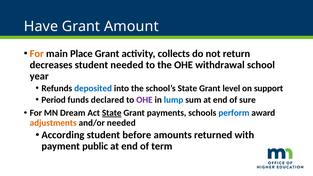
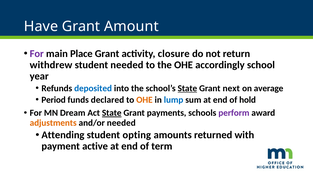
For at (37, 54) colour: orange -> purple
collects: collects -> closure
decreases: decreases -> withdrew
withdrawal: withdrawal -> accordingly
State at (187, 88) underline: none -> present
level: level -> next
support: support -> average
OHE at (144, 100) colour: purple -> orange
sure: sure -> hold
perform colour: blue -> purple
According: According -> Attending
before: before -> opting
public: public -> active
